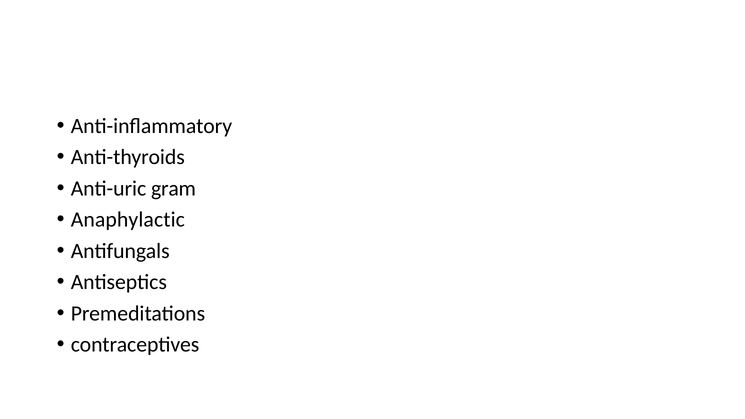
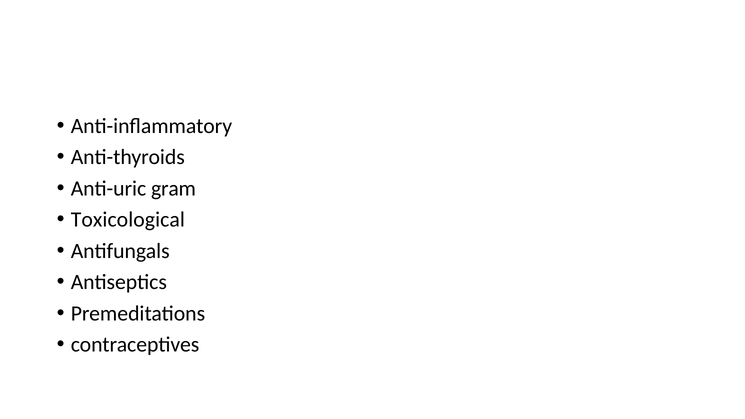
Anaphylactic: Anaphylactic -> Toxicological
